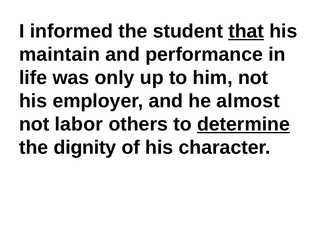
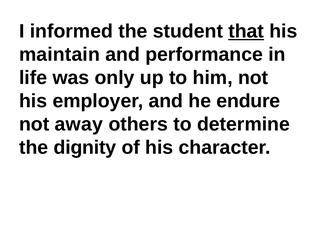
almost: almost -> endure
labor: labor -> away
determine underline: present -> none
